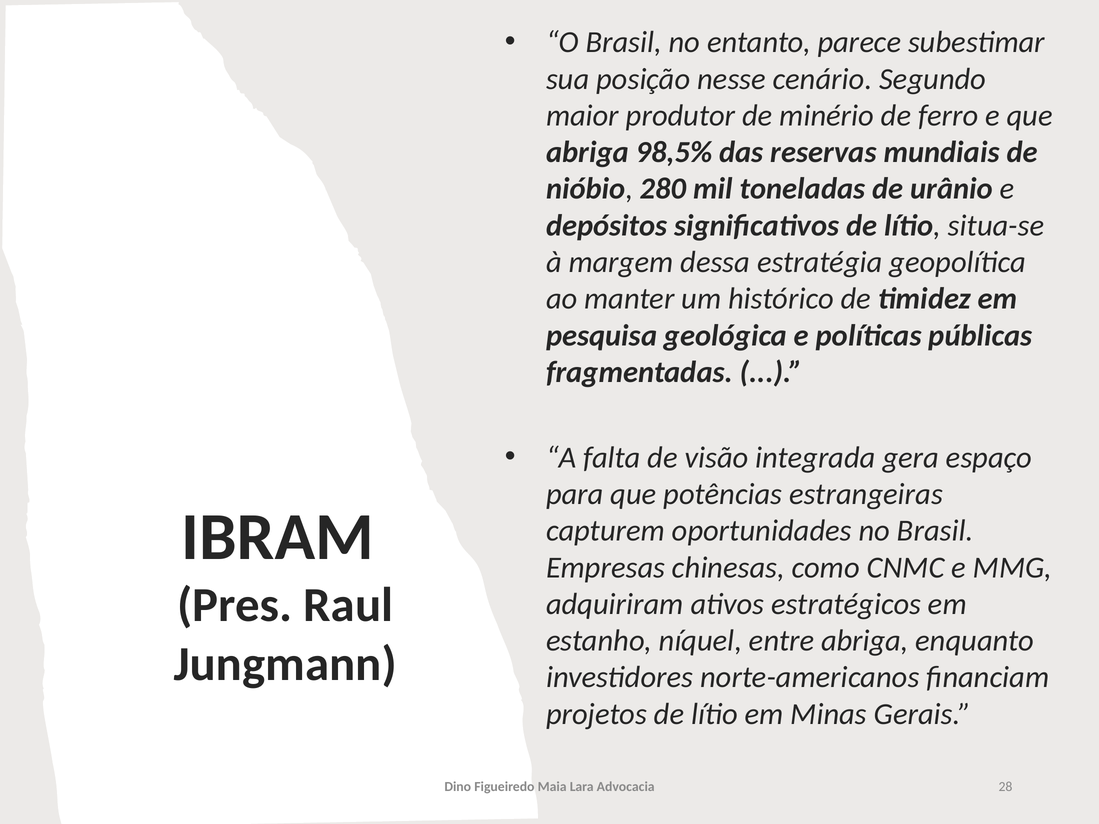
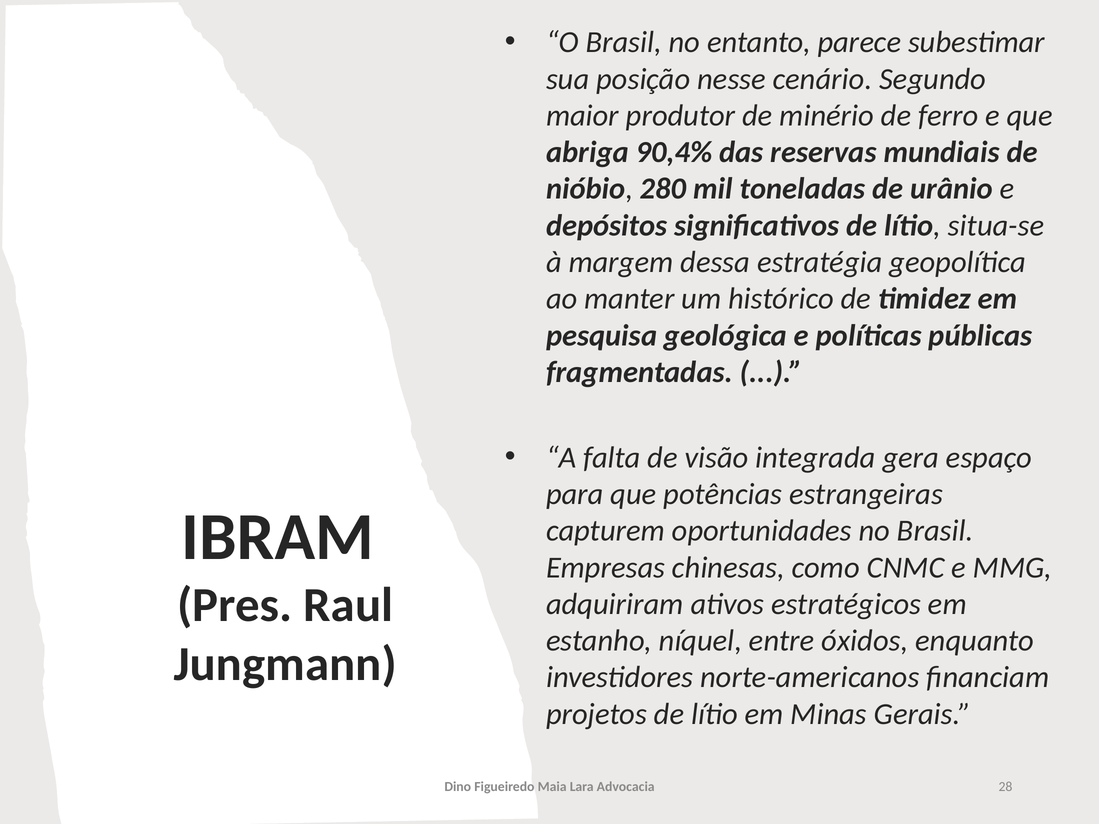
98,5%: 98,5% -> 90,4%
entre abriga: abriga -> óxidos
